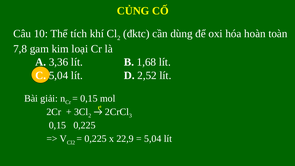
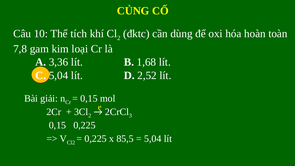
22,9: 22,9 -> 85,5
